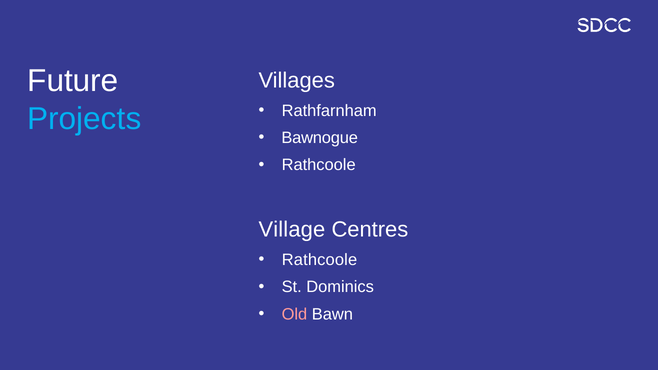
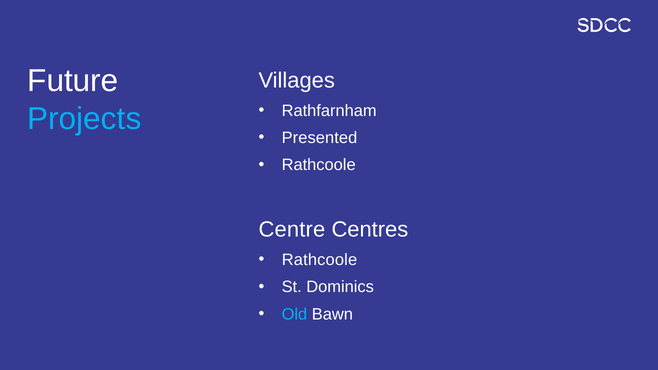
Bawnogue: Bawnogue -> Presented
Village: Village -> Centre
Old colour: pink -> light blue
